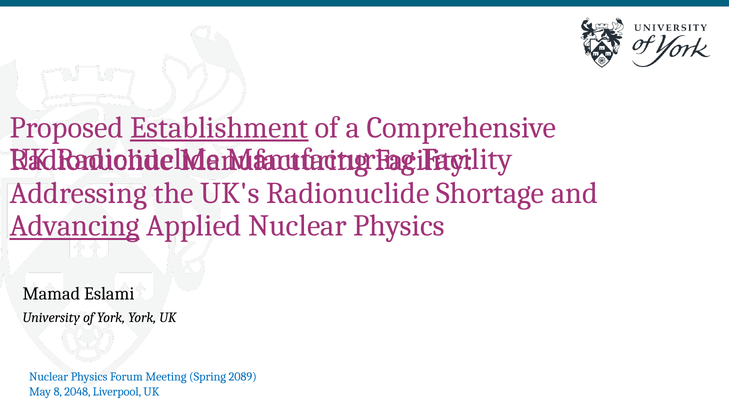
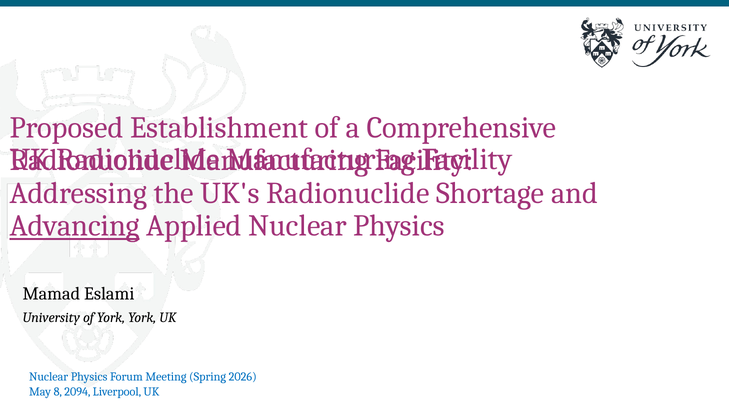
Establishment underline: present -> none
2089: 2089 -> 2026
2048: 2048 -> 2094
